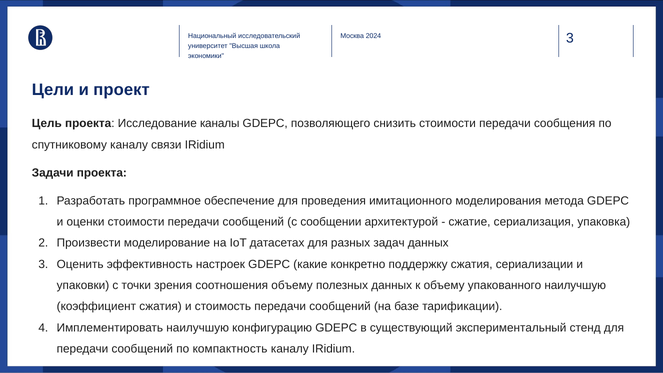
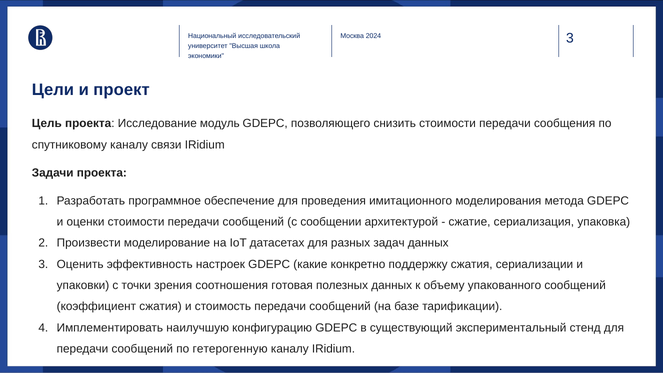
каналы: каналы -> модуль
соотношения объему: объему -> готовая
упакованного наилучшую: наилучшую -> сообщений
компактность: компактность -> гетерогенную
